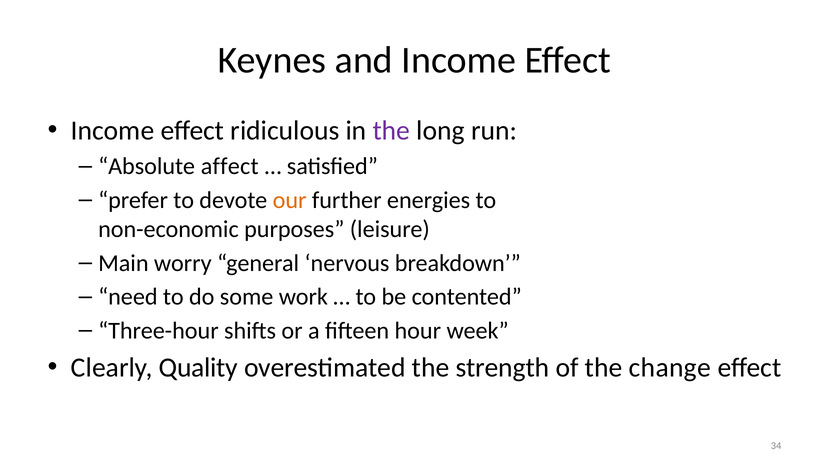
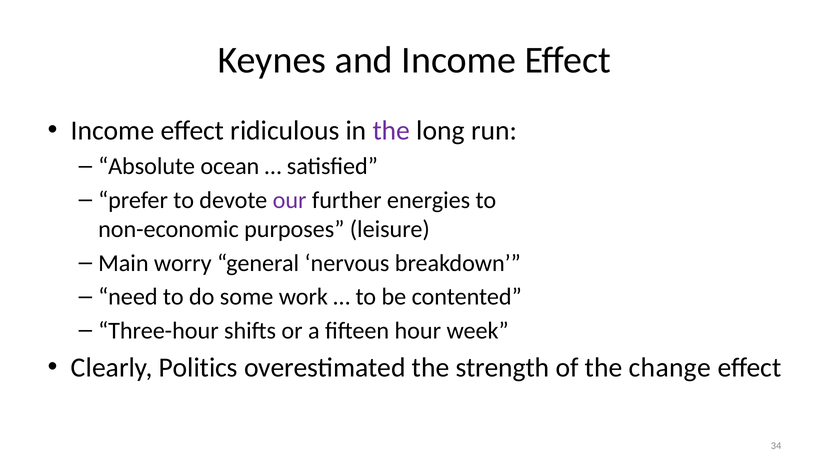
affect: affect -> ocean
our colour: orange -> purple
Quality: Quality -> Politics
